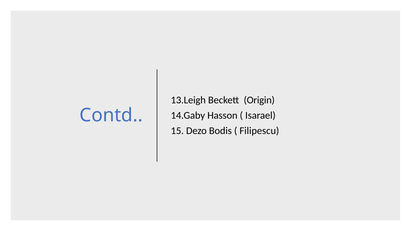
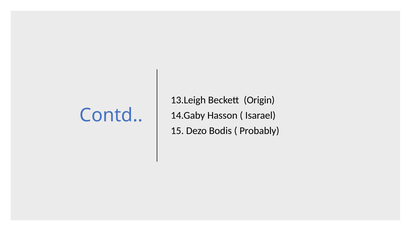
Filipescu: Filipescu -> Probably
